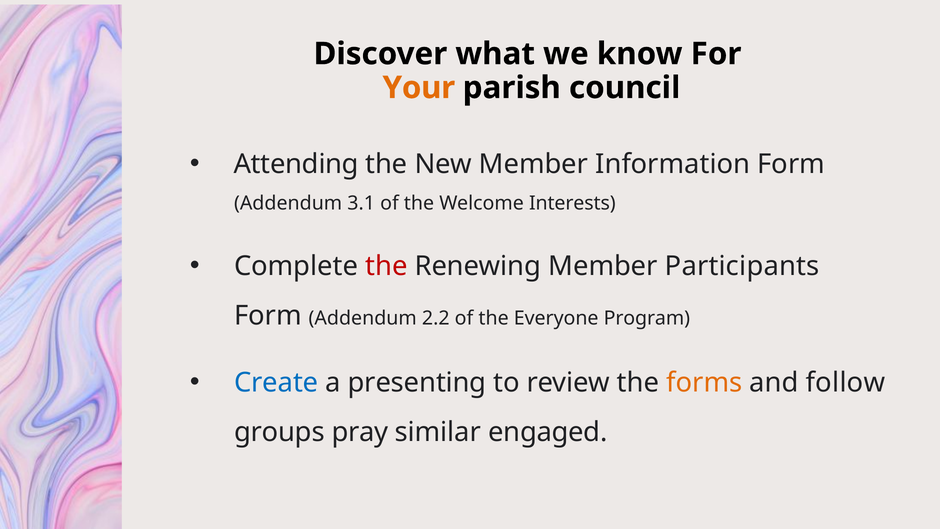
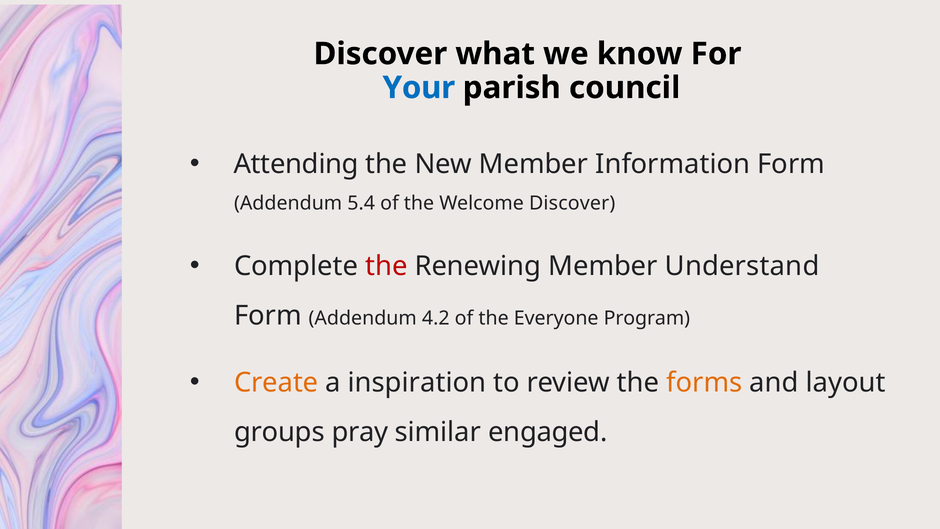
Your colour: orange -> blue
3.1: 3.1 -> 5.4
Welcome Interests: Interests -> Discover
Participants: Participants -> Understand
2.2: 2.2 -> 4.2
Create colour: blue -> orange
presenting: presenting -> inspiration
follow: follow -> layout
